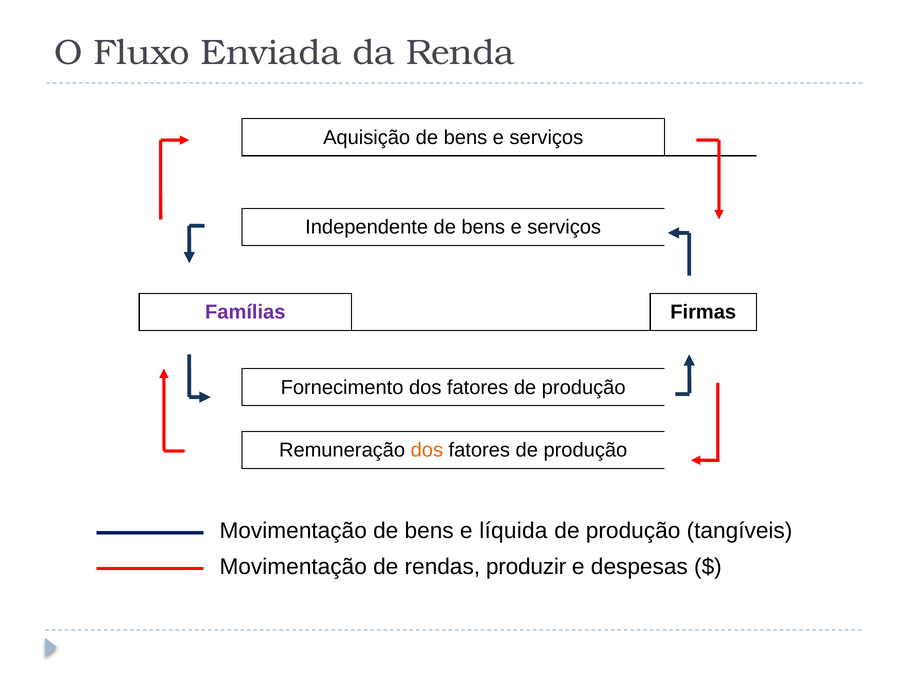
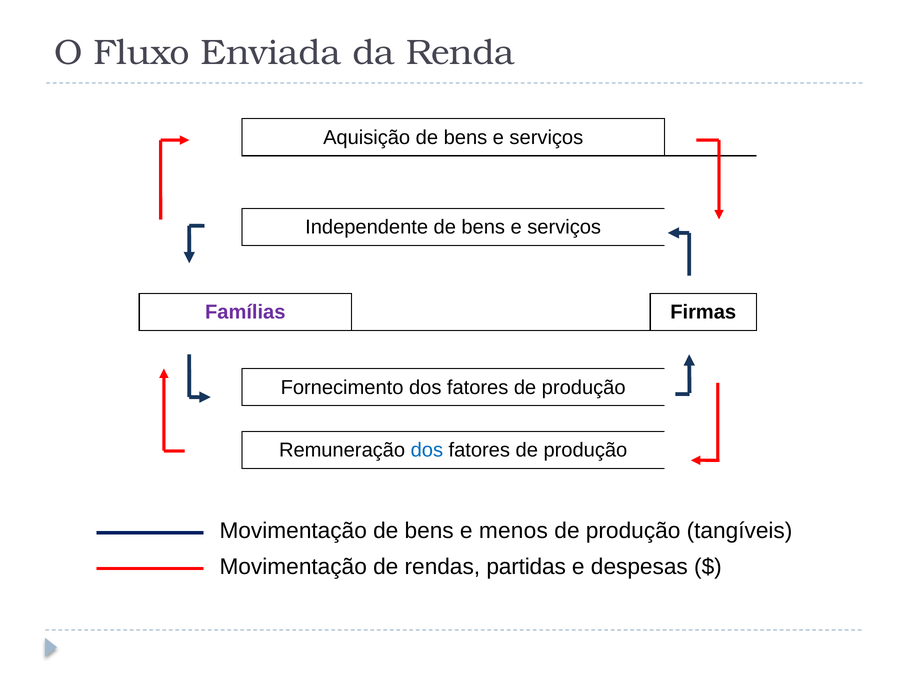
dos at (427, 450) colour: orange -> blue
líquida: líquida -> menos
produzir: produzir -> partidas
